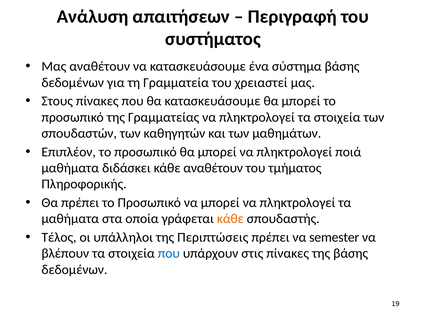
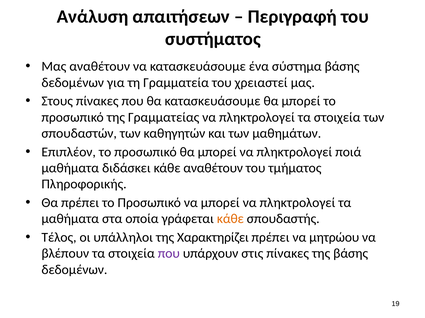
Περιπτώσεις: Περιπτώσεις -> Χαρακτηρίζει
semester: semester -> μητρώου
που at (169, 254) colour: blue -> purple
